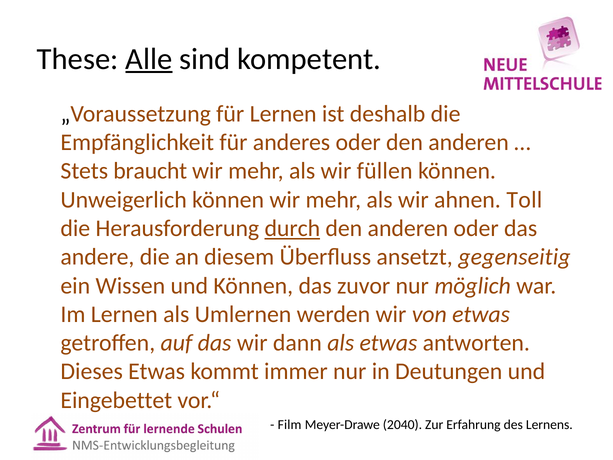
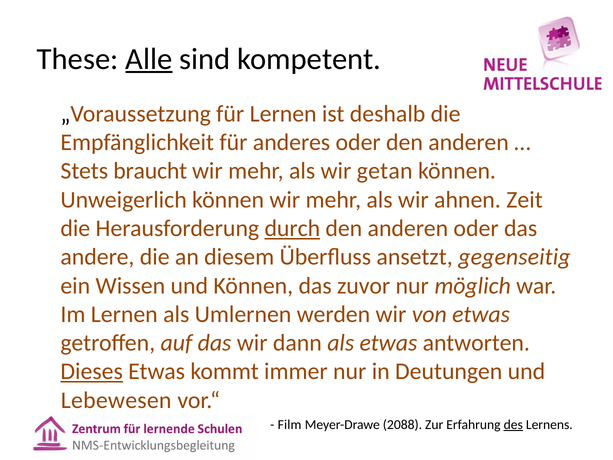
füllen: füllen -> getan
Toll: Toll -> Zeit
Dieses underline: none -> present
Eingebettet: Eingebettet -> Lebewesen
2040: 2040 -> 2088
des underline: none -> present
